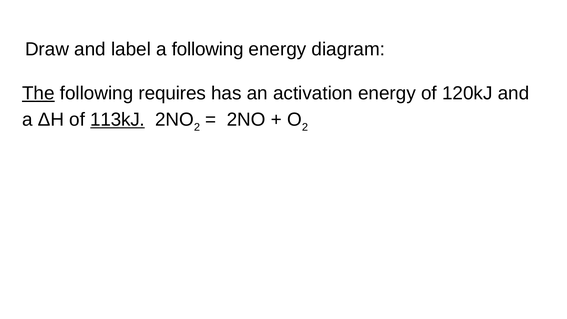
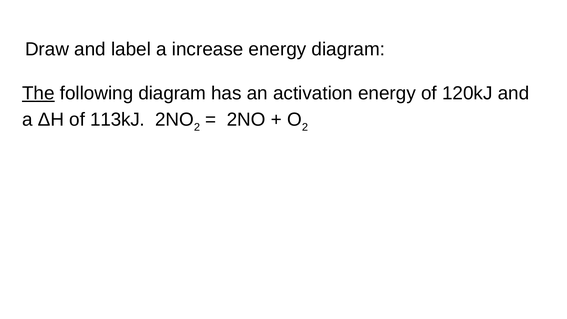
a following: following -> increase
following requires: requires -> diagram
113kJ underline: present -> none
